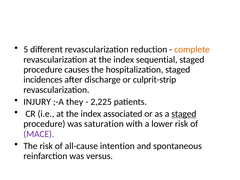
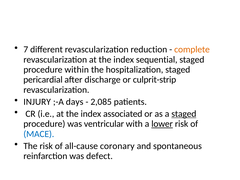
5: 5 -> 7
causes: causes -> within
incidences: incidences -> pericardial
they: they -> days
2,225: 2,225 -> 2,085
saturation: saturation -> ventricular
lower underline: none -> present
MACE colour: purple -> blue
intention: intention -> coronary
versus: versus -> defect
